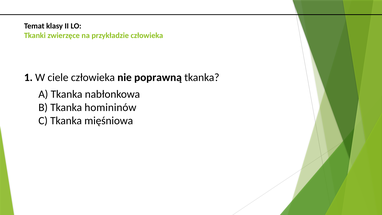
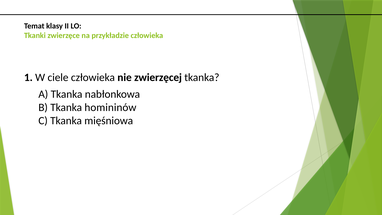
poprawną: poprawną -> zwierzęcej
